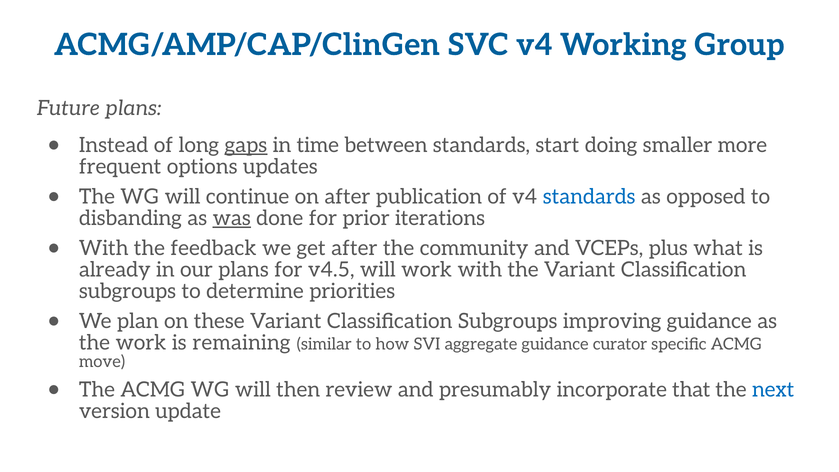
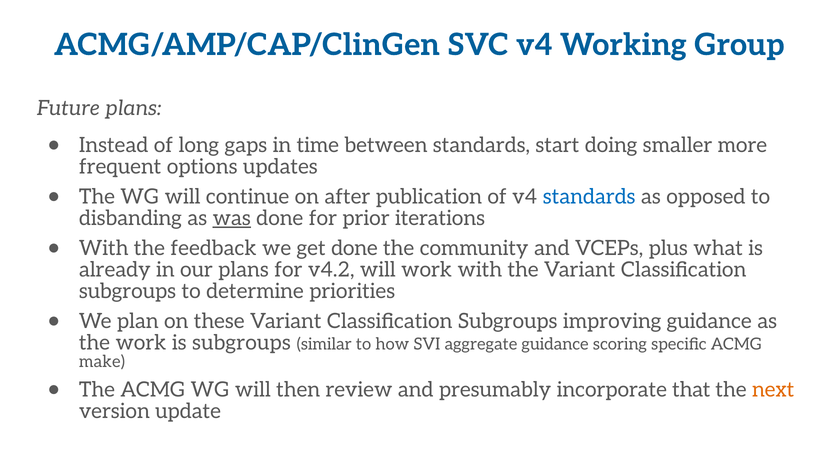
gaps underline: present -> none
get after: after -> done
v4.5: v4.5 -> v4.2
is remaining: remaining -> subgroups
curator: curator -> scoring
move: move -> make
next colour: blue -> orange
